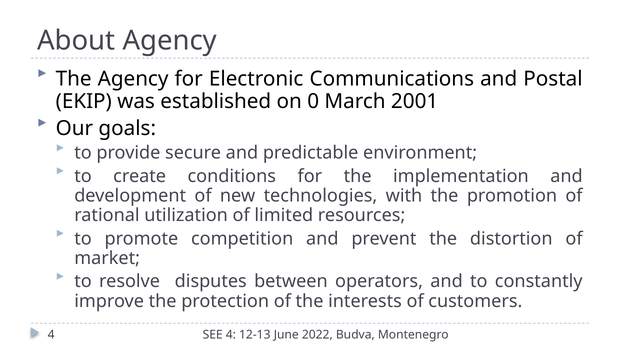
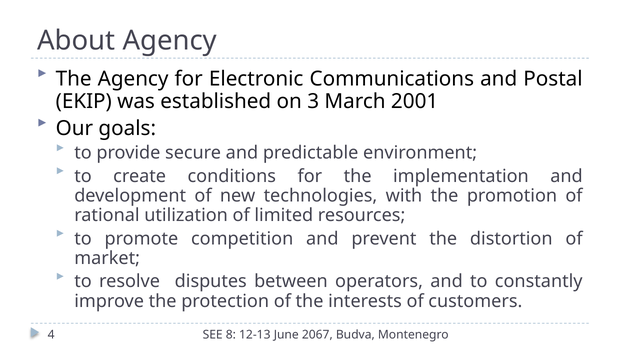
0: 0 -> 3
SEE 4: 4 -> 8
2022: 2022 -> 2067
